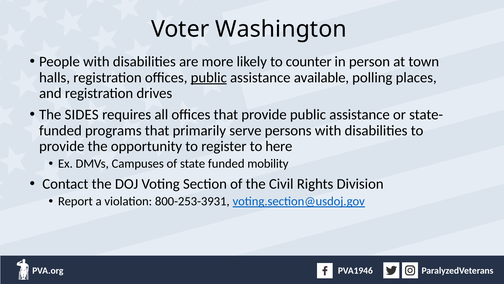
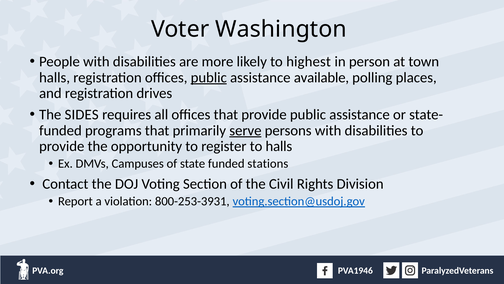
counter: counter -> highest
serve underline: none -> present
to here: here -> halls
mobility: mobility -> stations
